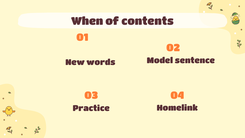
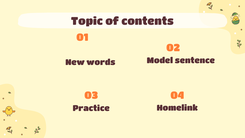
When: When -> Topic
